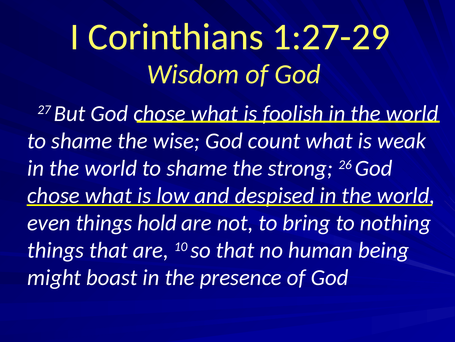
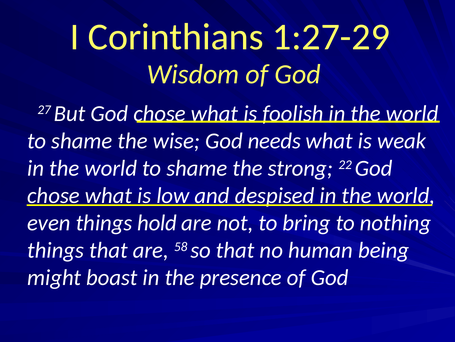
count: count -> needs
26: 26 -> 22
10: 10 -> 58
